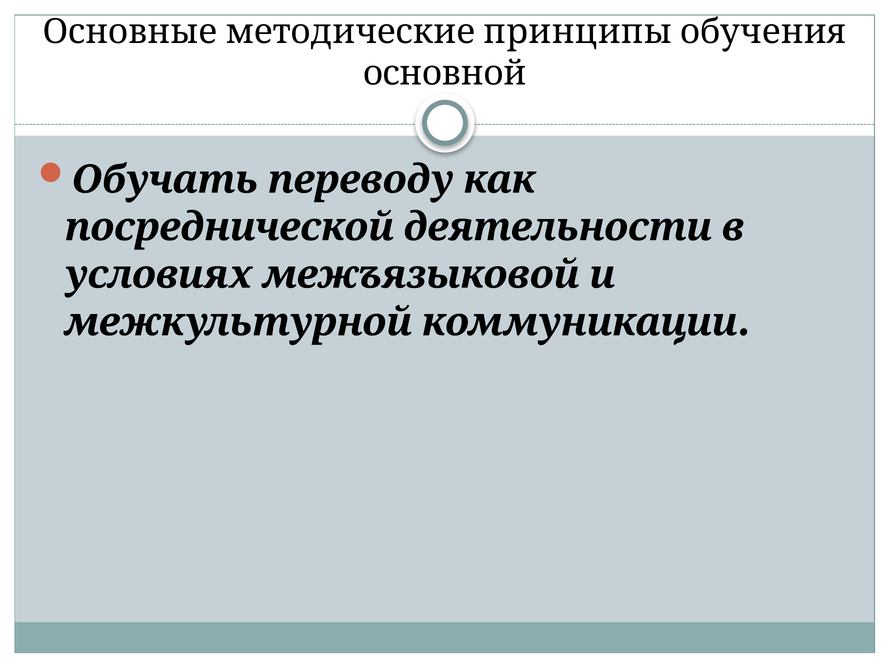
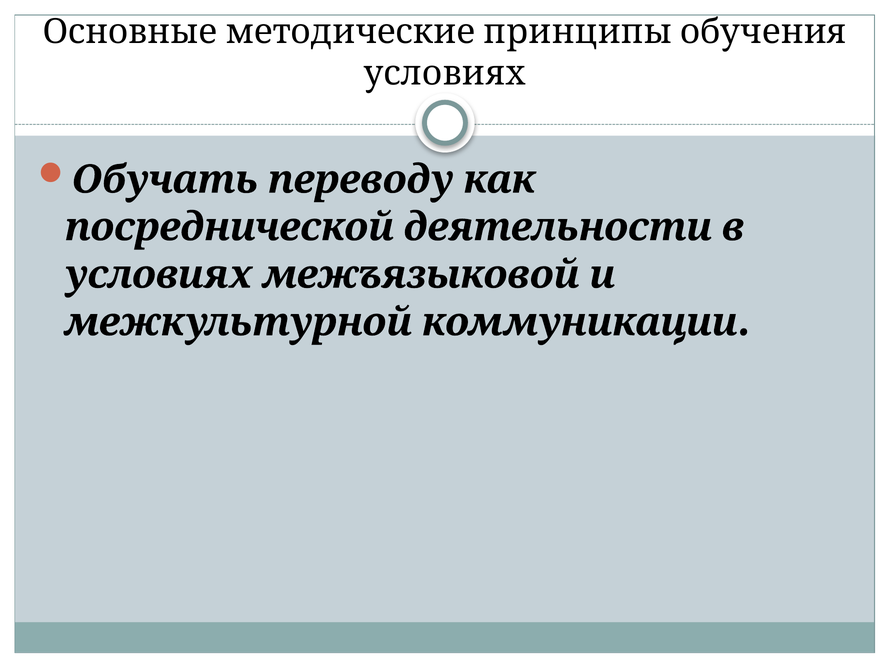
основной at (445, 73): основной -> условиях
